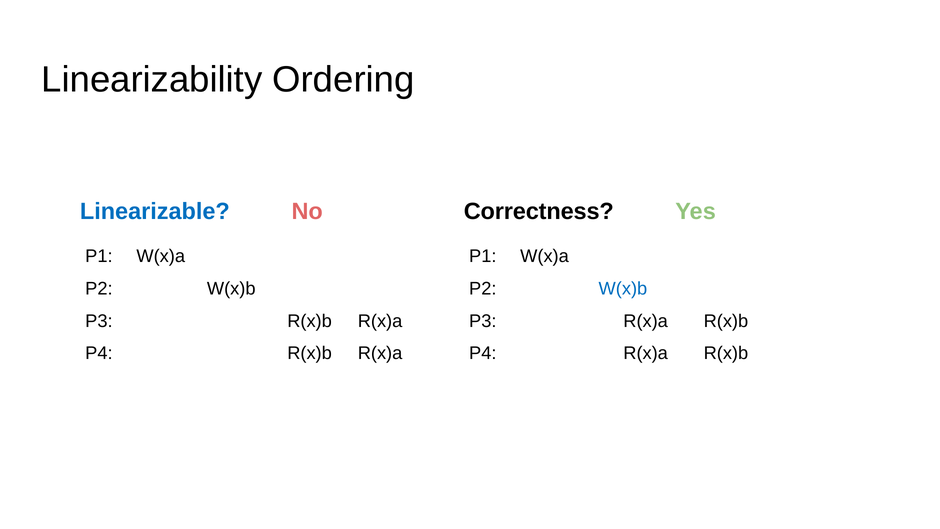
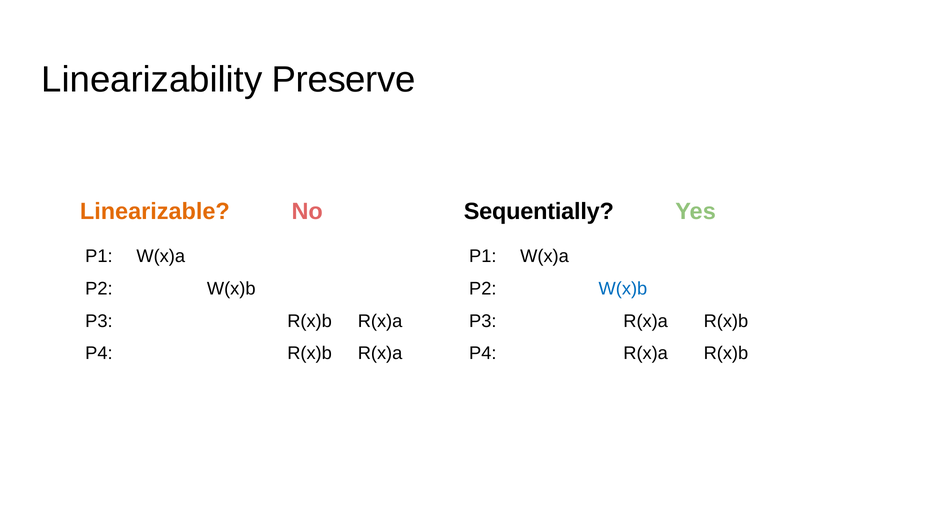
Ordering: Ordering -> Preserve
Linearizable colour: blue -> orange
Correctness: Correctness -> Sequentially
